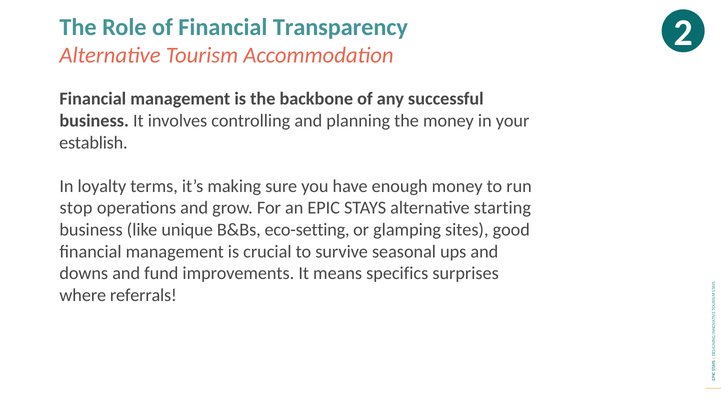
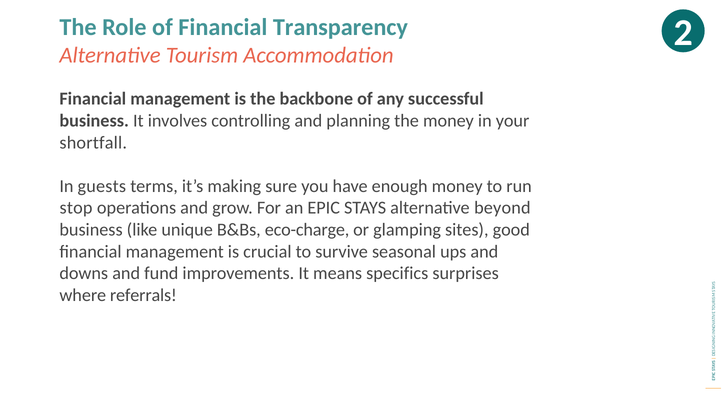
establish: establish -> shortfall
loyalty: loyalty -> guests
starting: starting -> beyond
eco-setting: eco-setting -> eco-charge
